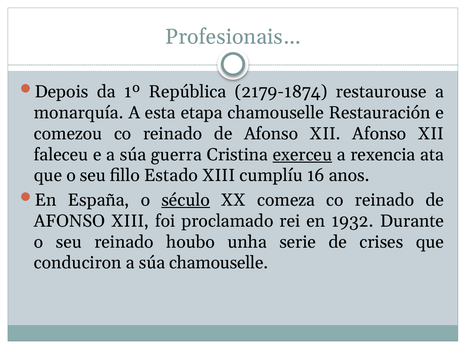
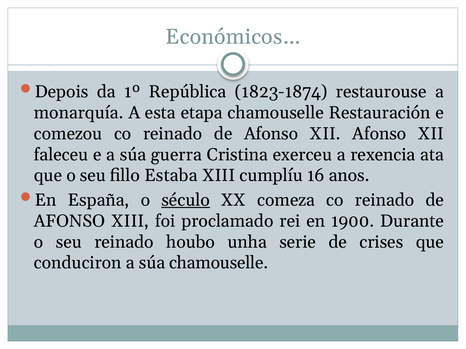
Profesionais…: Profesionais… -> Económicos…
2179-1874: 2179-1874 -> 1823-1874
exerceu underline: present -> none
Estado: Estado -> Estaba
1932: 1932 -> 1900
